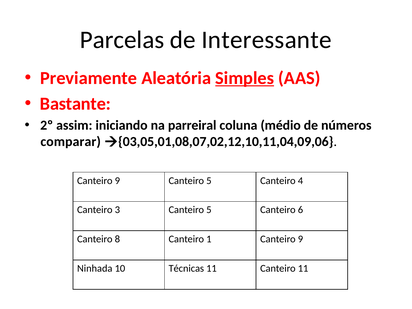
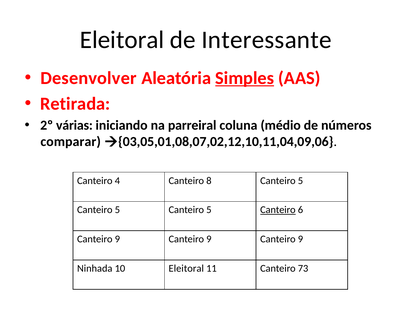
Parcelas at (122, 40): Parcelas -> Eleitoral
Previamente: Previamente -> Desenvolver
Bastante: Bastante -> Retirada
assim: assim -> várias
9 at (117, 181): 9 -> 4
5 at (209, 181): 5 -> 8
4 at (300, 181): 4 -> 5
3 at (117, 210): 3 -> 5
Canteiro at (278, 210) underline: none -> present
8 at (117, 239): 8 -> 9
1 at (209, 239): 1 -> 9
10 Técnicas: Técnicas -> Eleitoral
Canteiro 11: 11 -> 73
